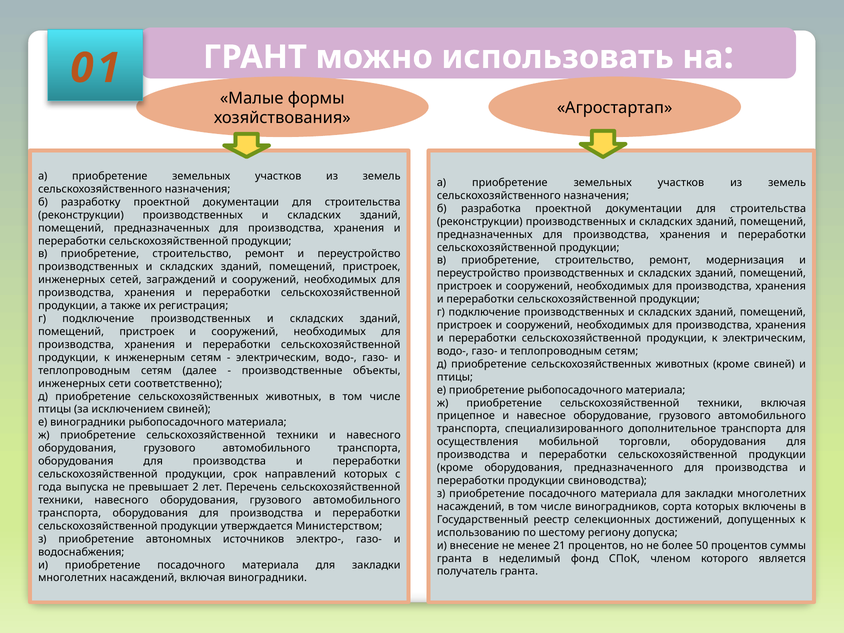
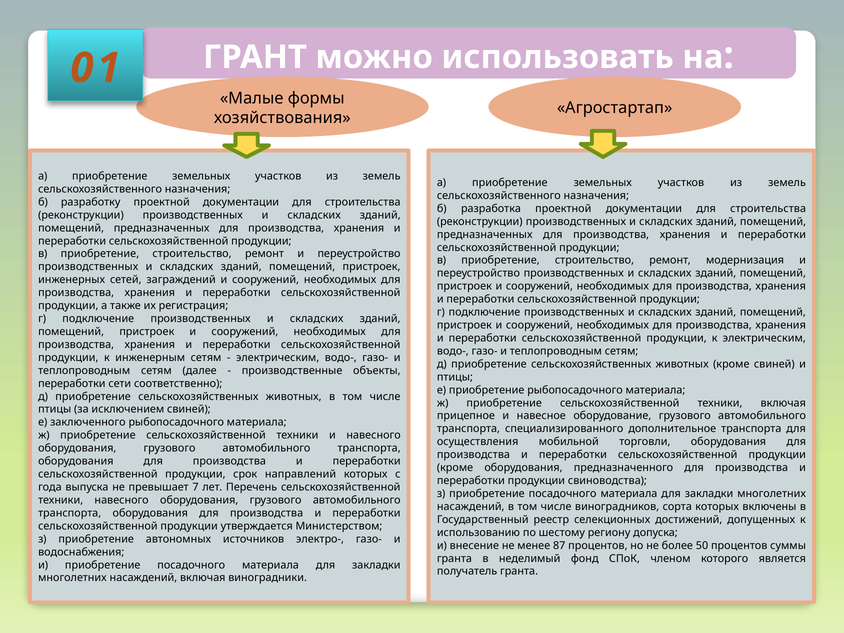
инженерных at (72, 384): инженерных -> переработки
е виноградники: виноградники -> заключенного
2: 2 -> 7
21: 21 -> 87
